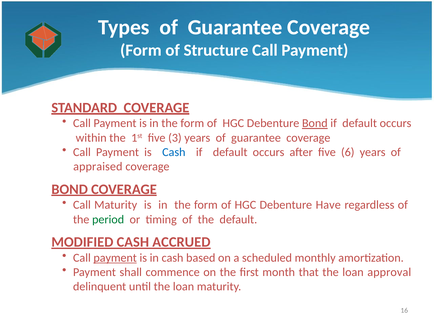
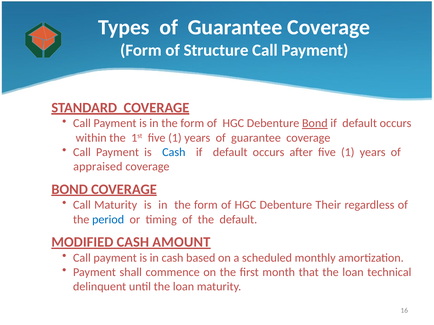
1st five 3: 3 -> 1
after five 6: 6 -> 1
Have: Have -> Their
period colour: green -> blue
ACCRUED: ACCRUED -> AMOUNT
payment at (115, 258) underline: present -> none
approval: approval -> technical
